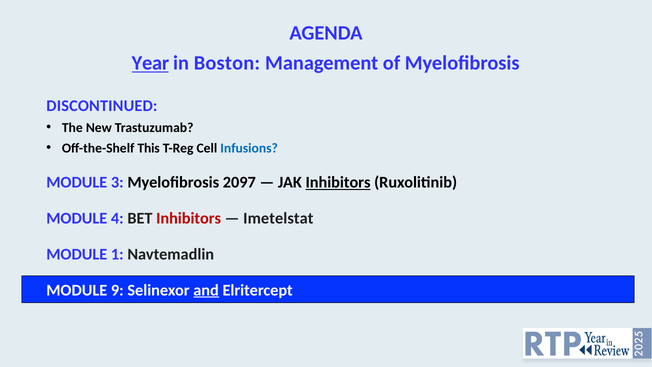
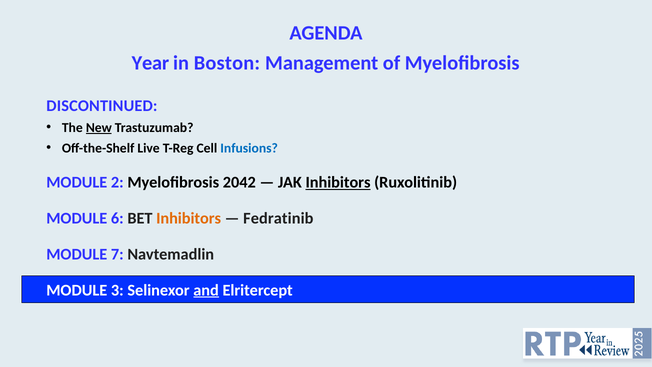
Year underline: present -> none
New underline: none -> present
This: This -> Live
3: 3 -> 2
2097: 2097 -> 2042
4: 4 -> 6
Inhibitors at (189, 218) colour: red -> orange
Imetelstat: Imetelstat -> Fedratinib
1: 1 -> 7
9: 9 -> 3
